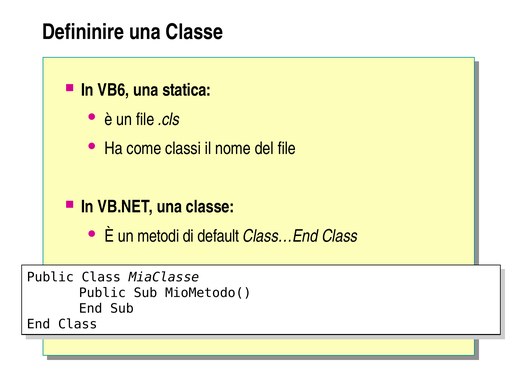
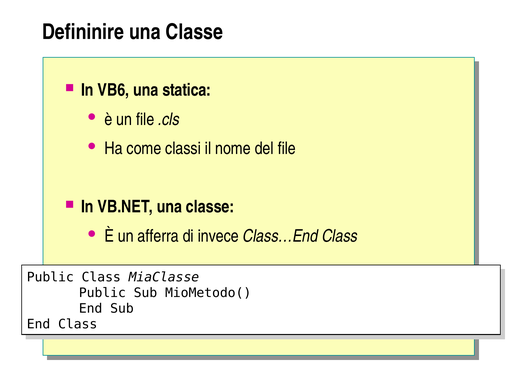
metodi: metodi -> afferra
default: default -> invece
